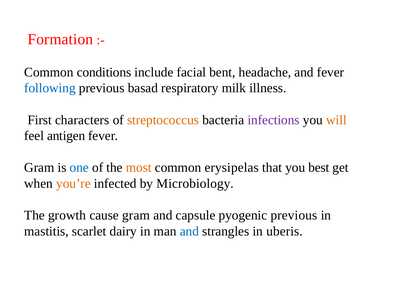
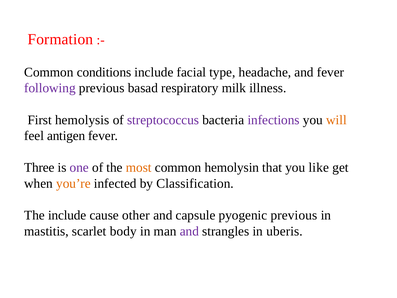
bent: bent -> type
following colour: blue -> purple
characters: characters -> hemolysis
streptococcus colour: orange -> purple
Gram at (39, 167): Gram -> Three
one colour: blue -> purple
erysipelas: erysipelas -> hemolysin
best: best -> like
Microbiology: Microbiology -> Classification
The growth: growth -> include
cause gram: gram -> other
dairy: dairy -> body
and at (189, 231) colour: blue -> purple
